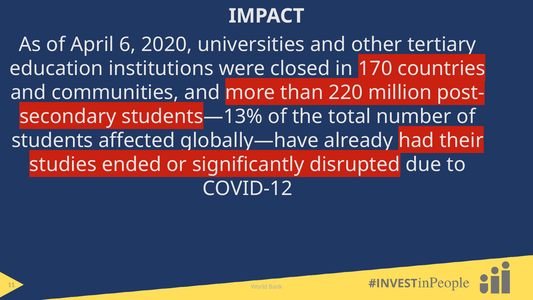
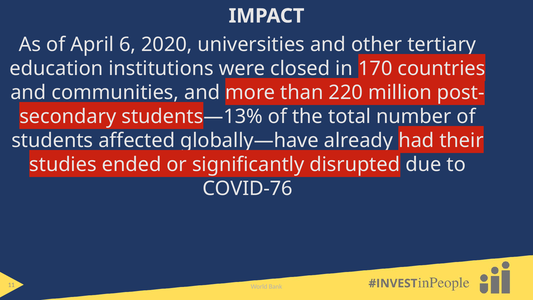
COVID-12: COVID-12 -> COVID-76
